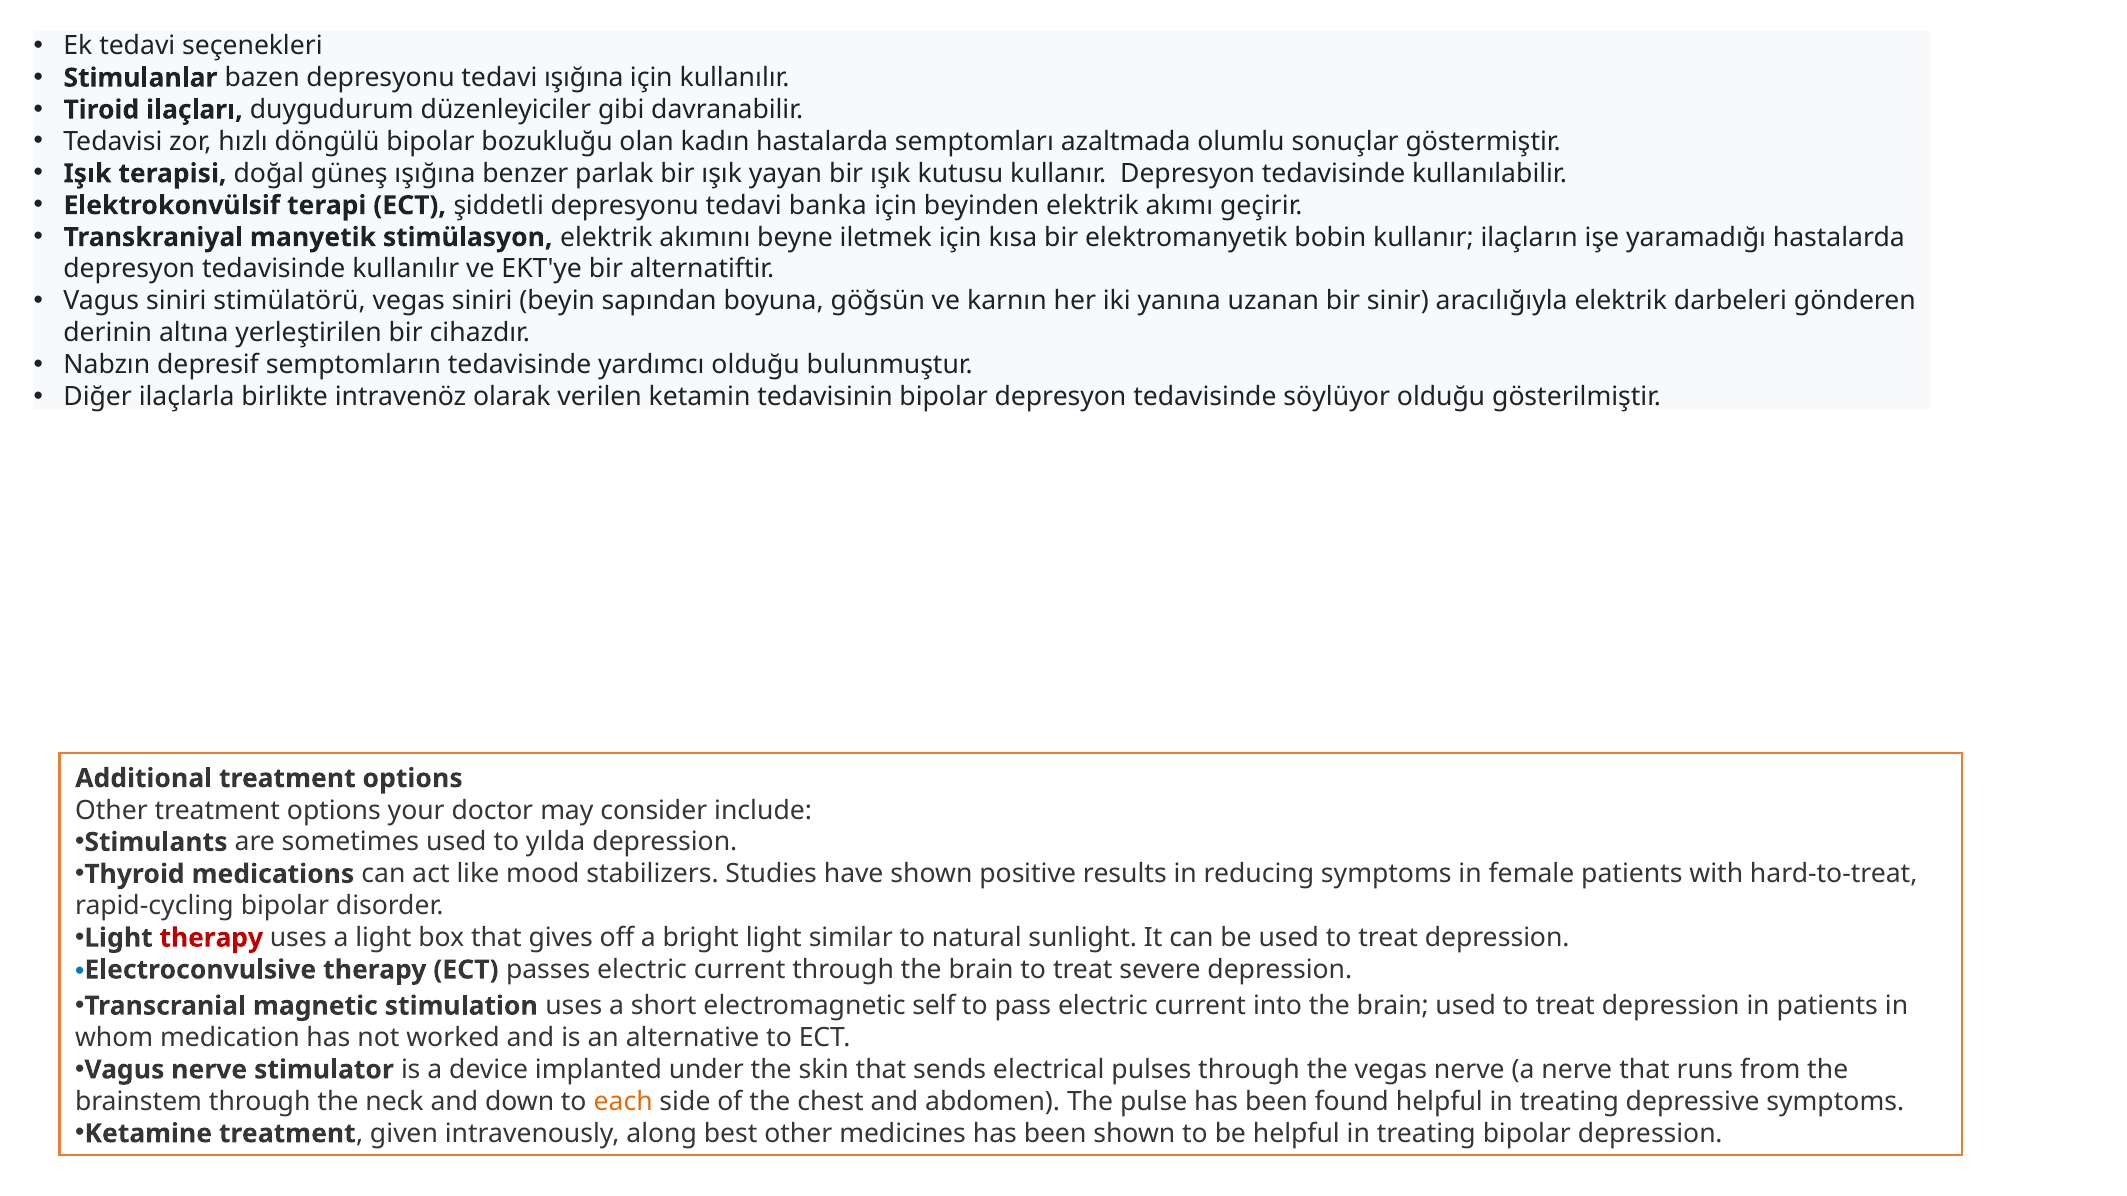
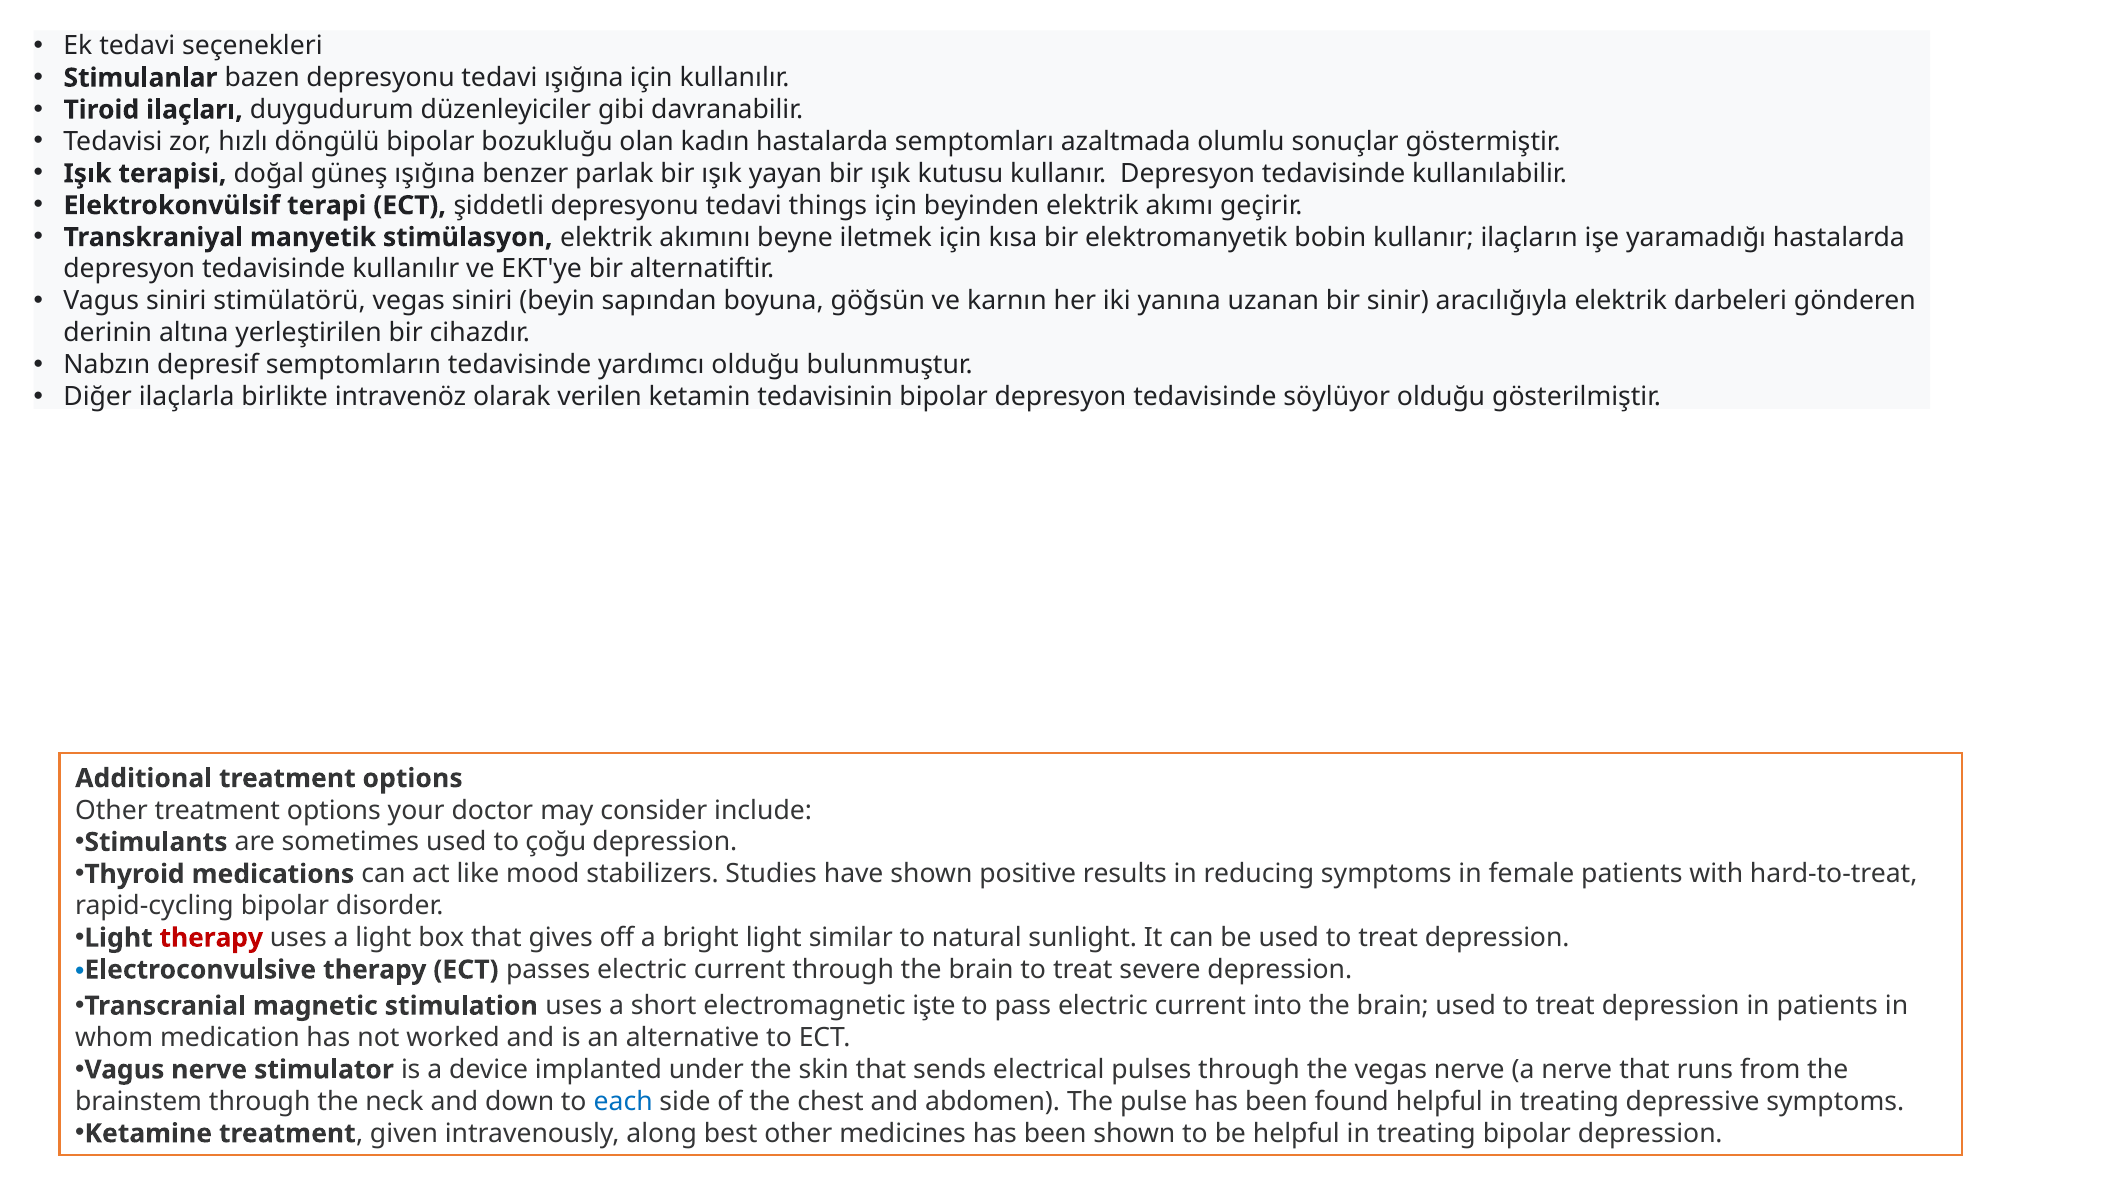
banka: banka -> things
yılda: yılda -> çoğu
self: self -> işte
each colour: orange -> blue
